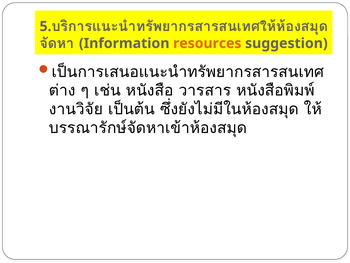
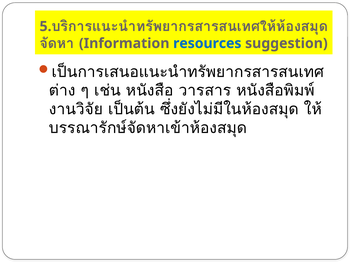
resources colour: orange -> blue
